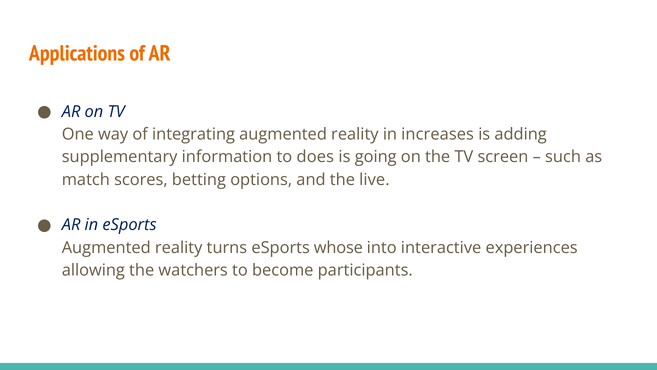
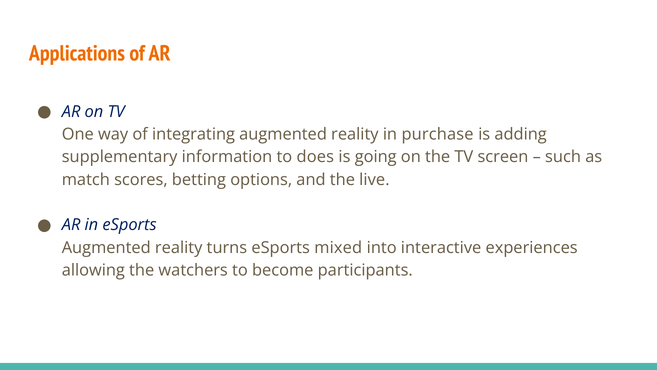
increases: increases -> purchase
whose: whose -> mixed
